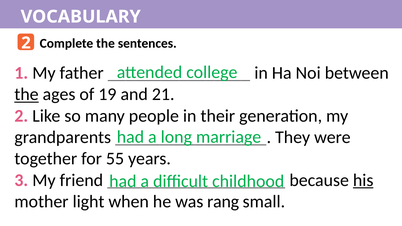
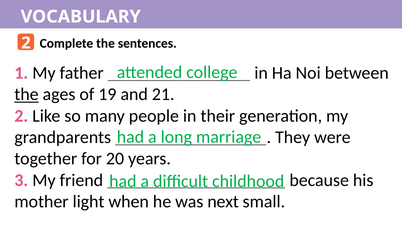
55: 55 -> 20
his underline: present -> none
rang: rang -> next
